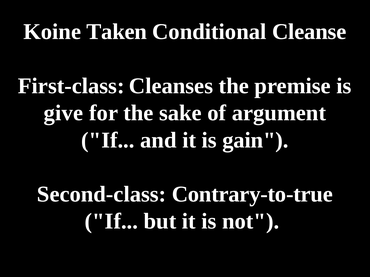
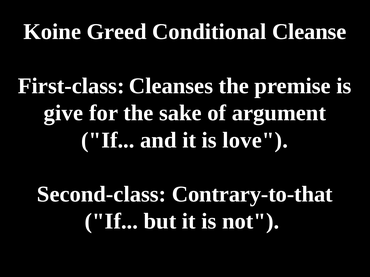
Taken: Taken -> Greed
gain: gain -> love
Contrary-to-true: Contrary-to-true -> Contrary-to-that
